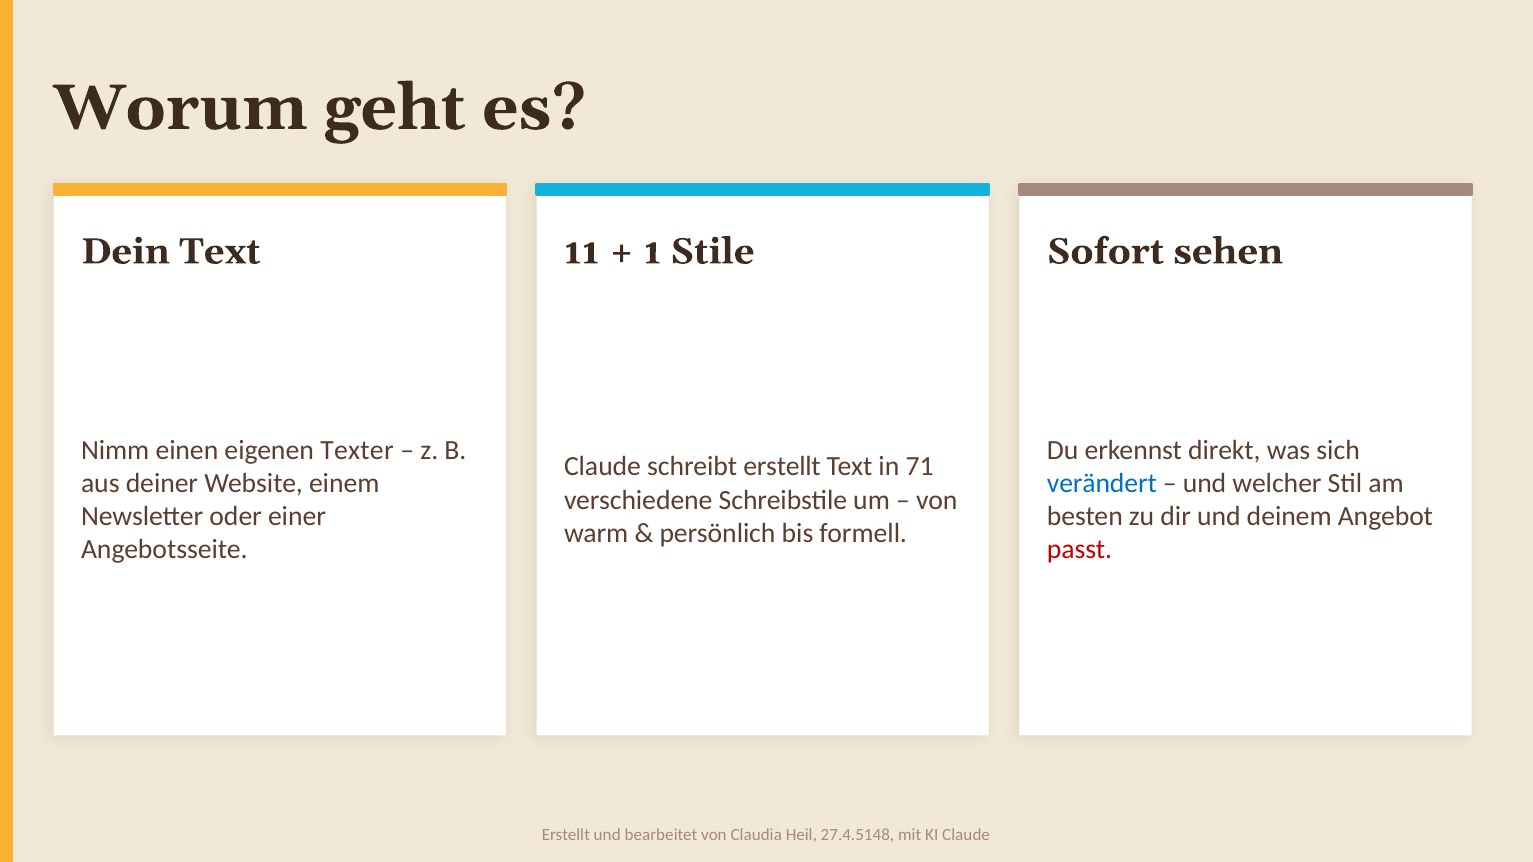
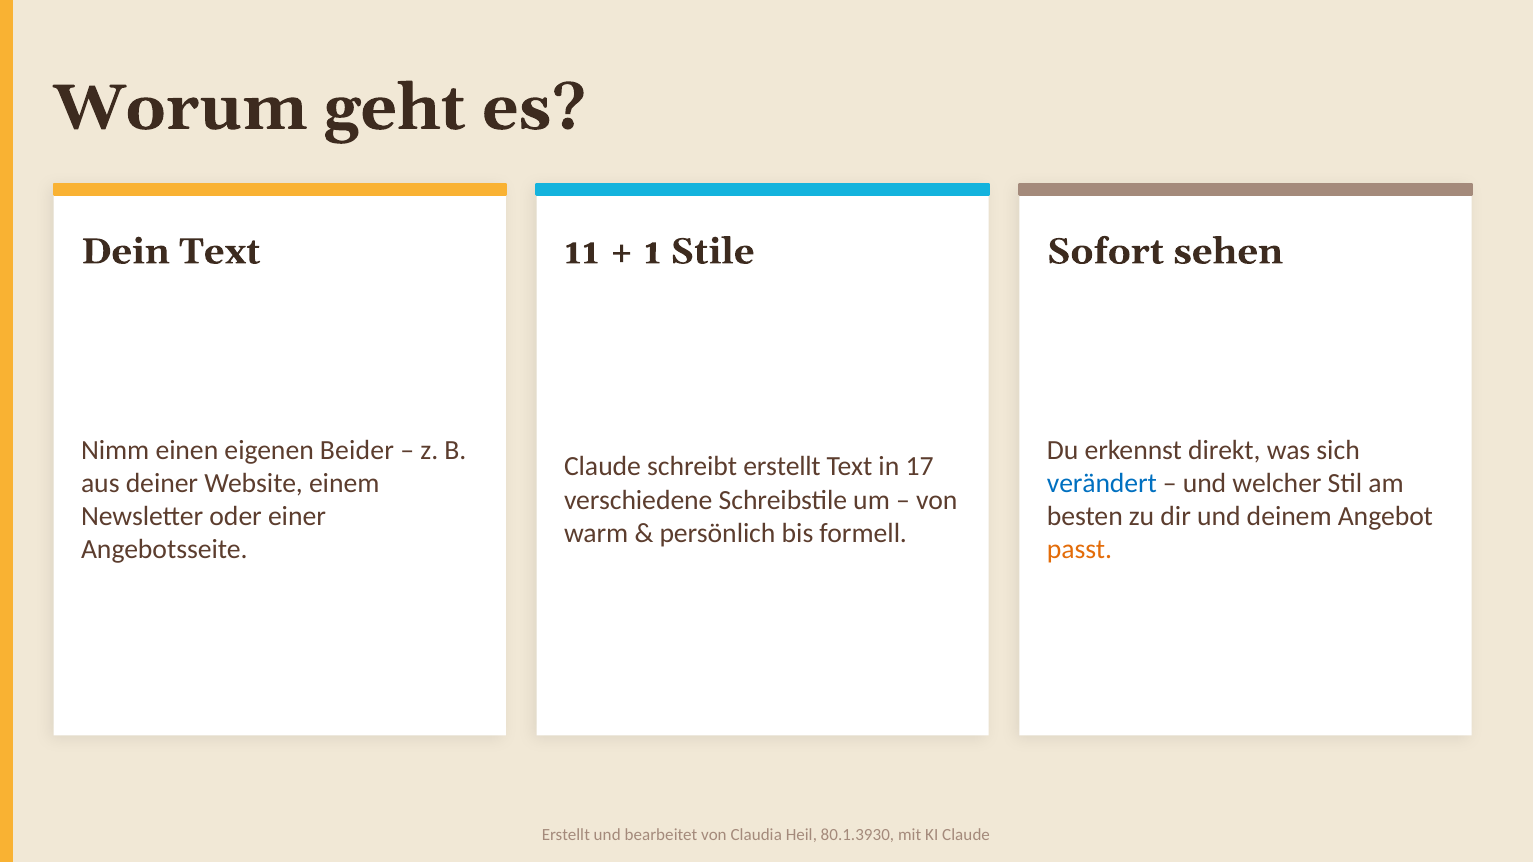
Texter: Texter -> Beider
71: 71 -> 17
passt colour: red -> orange
27.4.5148: 27.4.5148 -> 80.1.3930
